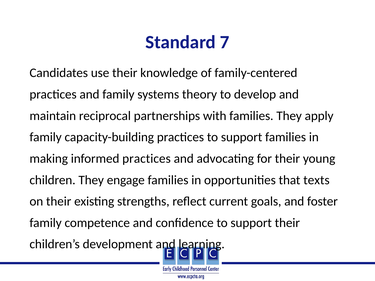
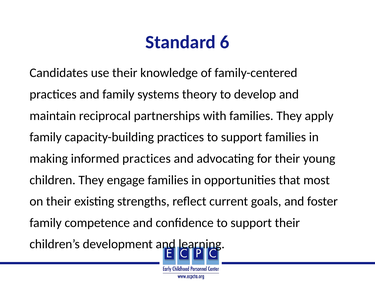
7: 7 -> 6
texts: texts -> most
